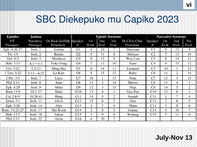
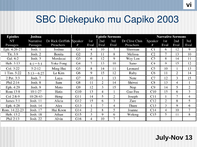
2023: 2023 -> 2003
